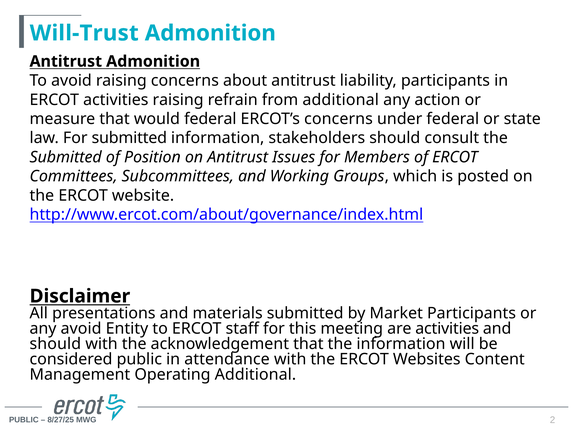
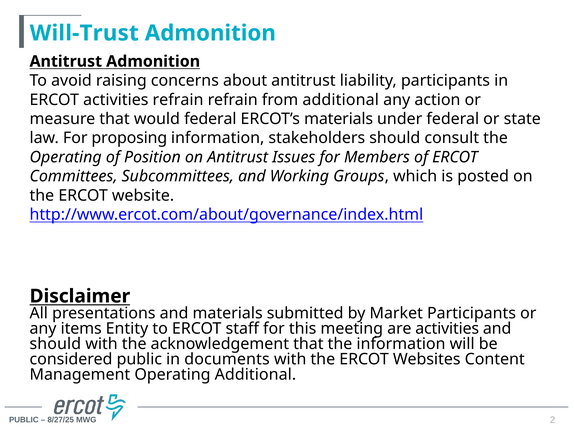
activities raising: raising -> refrain
ERCOT’s concerns: concerns -> materials
For submitted: submitted -> proposing
Submitted at (66, 157): Submitted -> Operating
any avoid: avoid -> items
attendance: attendance -> documents
